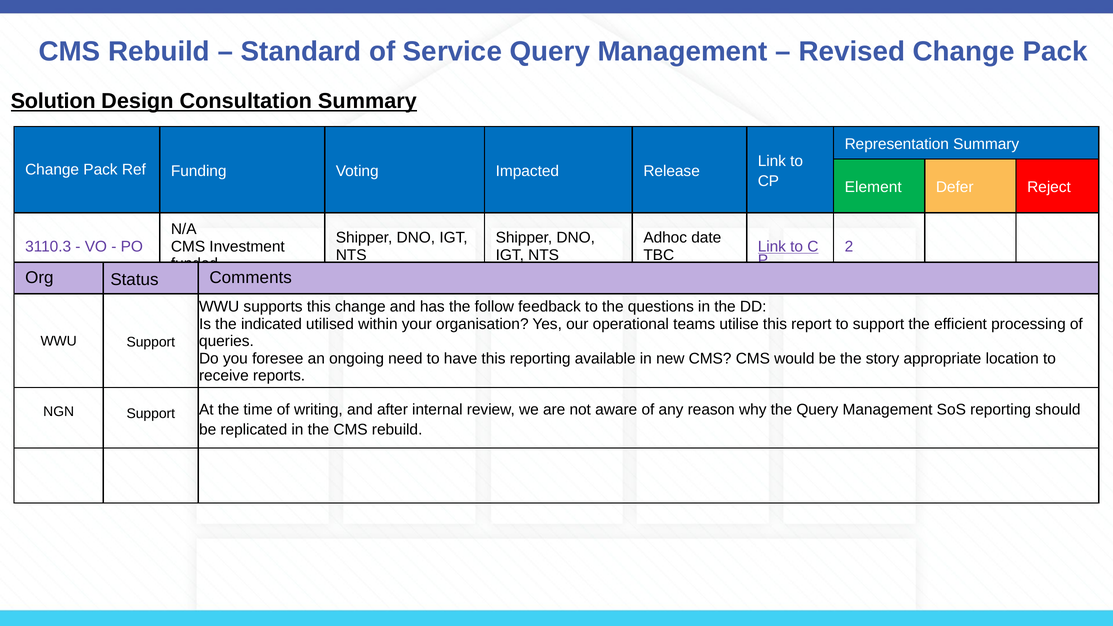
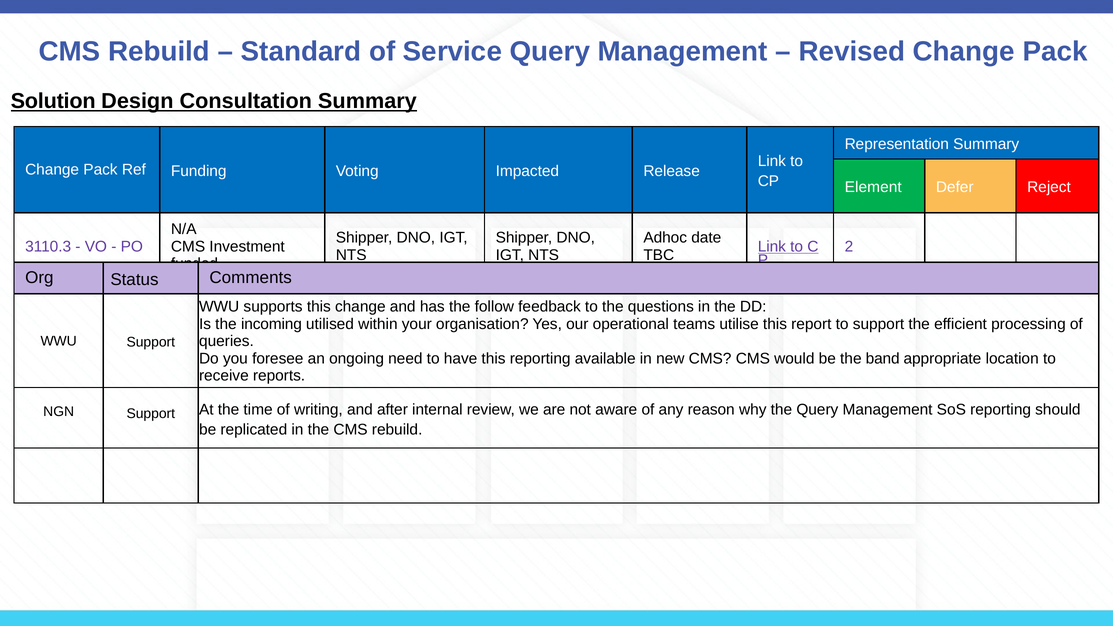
indicated: indicated -> incoming
story: story -> band
